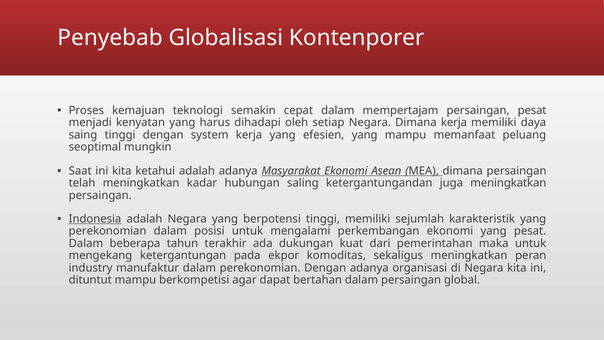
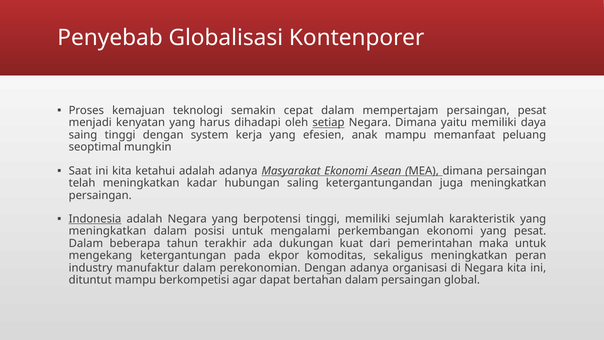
setiap underline: none -> present
Dimana kerja: kerja -> yaitu
efesien yang: yang -> anak
perekonomian at (108, 231): perekonomian -> meningkatkan
